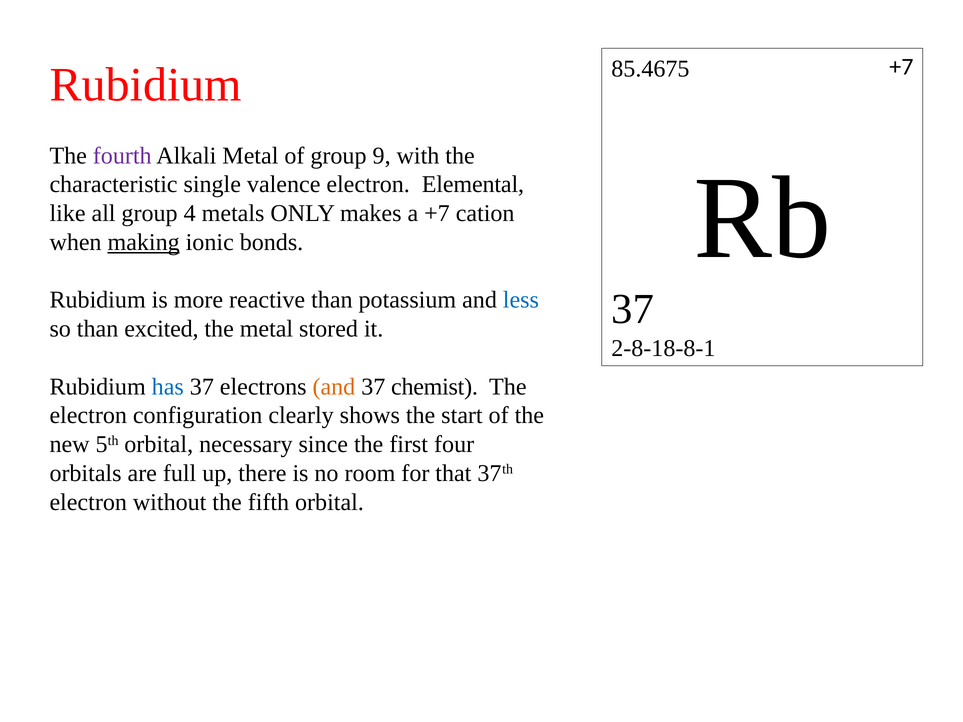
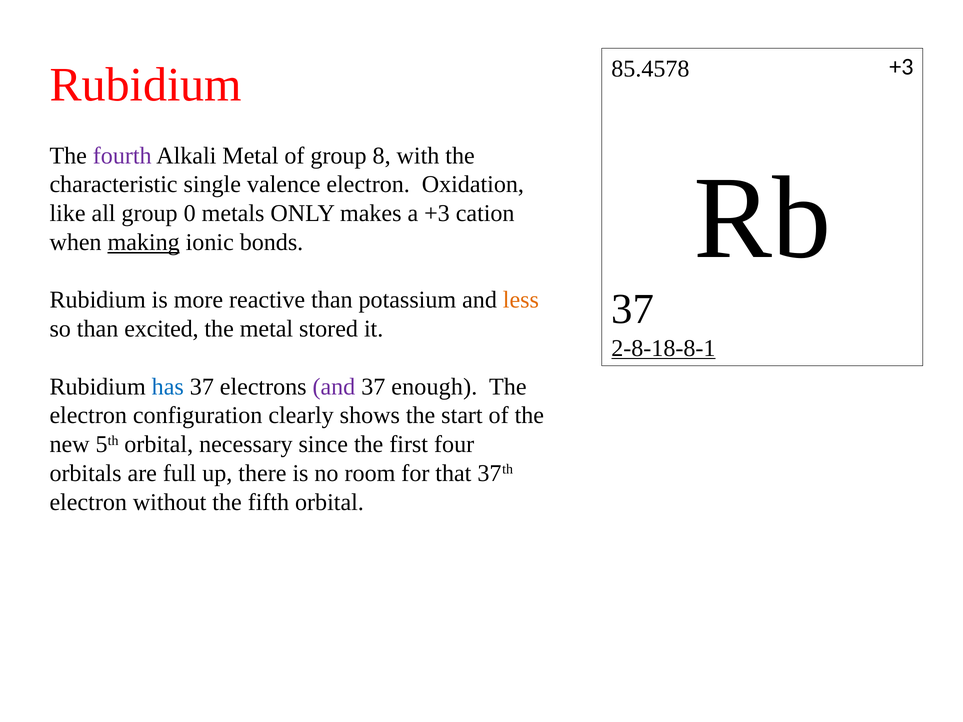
+7 at (901, 67): +7 -> +3
85.4675: 85.4675 -> 85.4578
9: 9 -> 8
Elemental: Elemental -> Oxidation
4: 4 -> 0
a +7: +7 -> +3
less colour: blue -> orange
2-8-18-8-1 underline: none -> present
and at (334, 387) colour: orange -> purple
chemist: chemist -> enough
